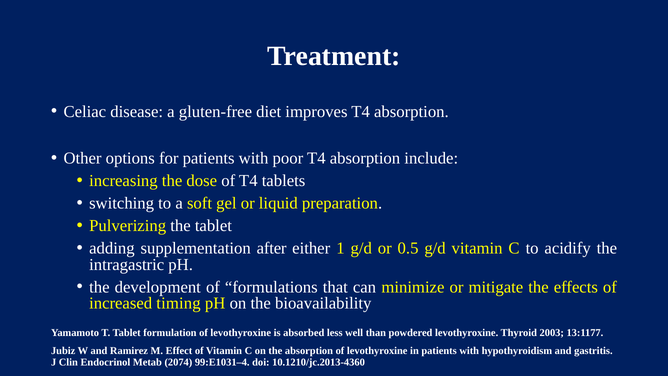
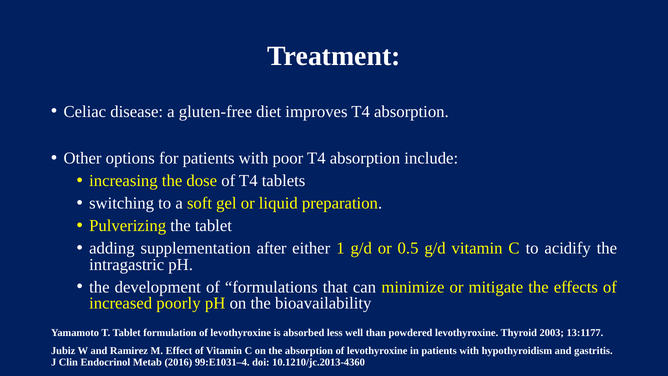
timing: timing -> poorly
2074: 2074 -> 2016
